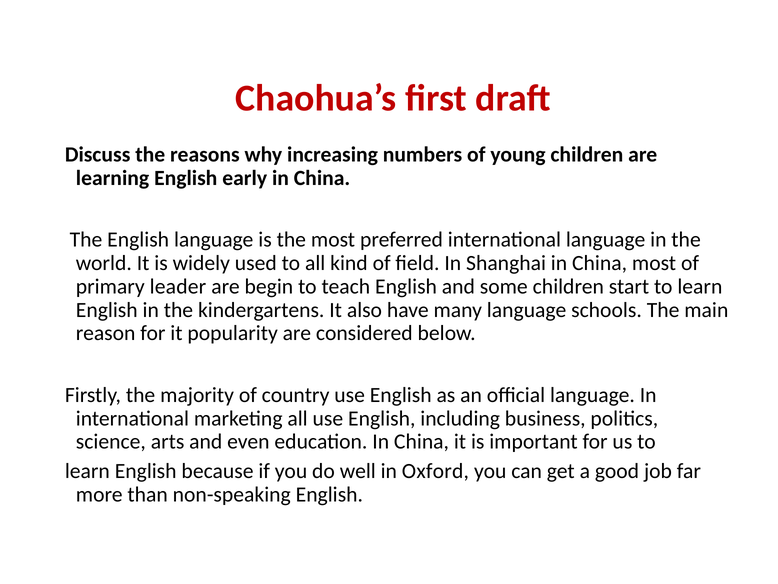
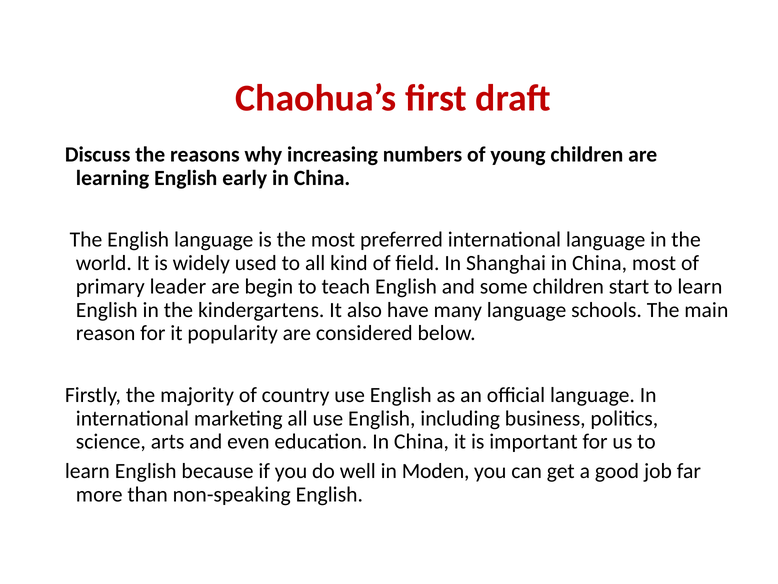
Oxford: Oxford -> Moden
